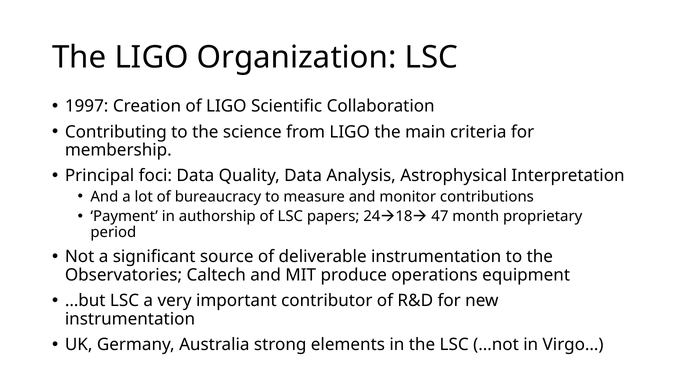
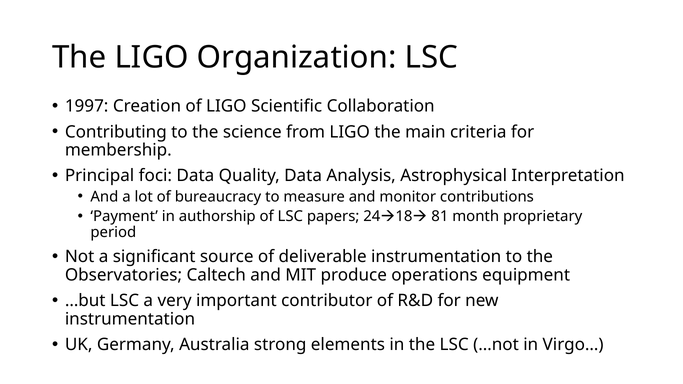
47: 47 -> 81
